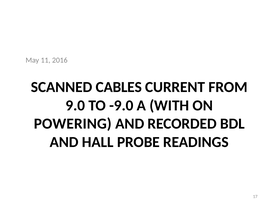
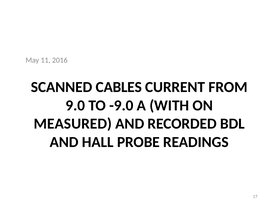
POWERING: POWERING -> MEASURED
